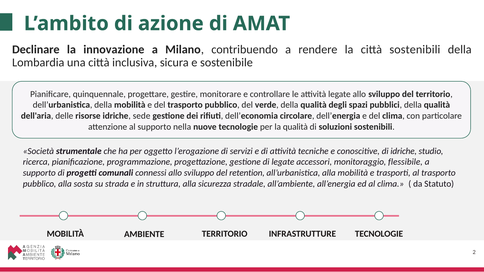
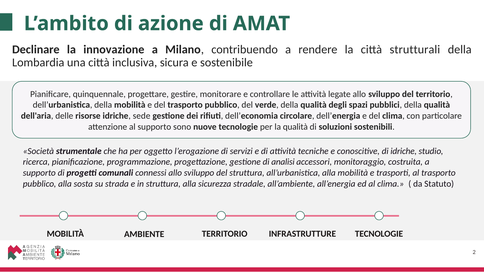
città sostenibili: sostenibili -> strutturali
nella: nella -> sono
di legate: legate -> analisi
flessibile: flessibile -> costruita
del retention: retention -> struttura
